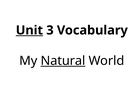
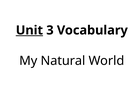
Natural underline: present -> none
